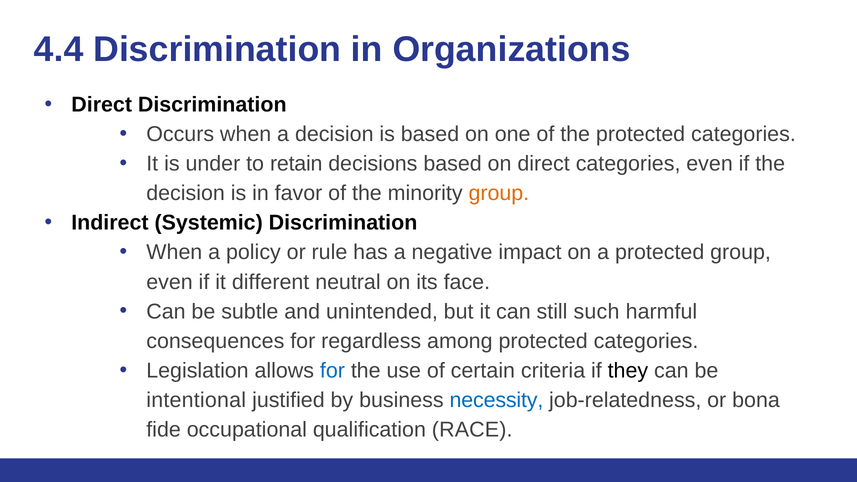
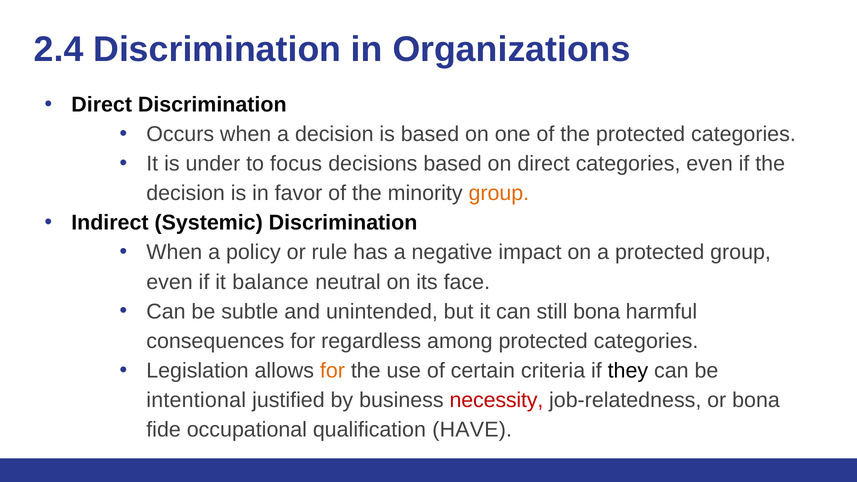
4.4: 4.4 -> 2.4
retain: retain -> focus
different: different -> balance
still such: such -> bona
for at (332, 371) colour: blue -> orange
necessity colour: blue -> red
RACE: RACE -> HAVE
